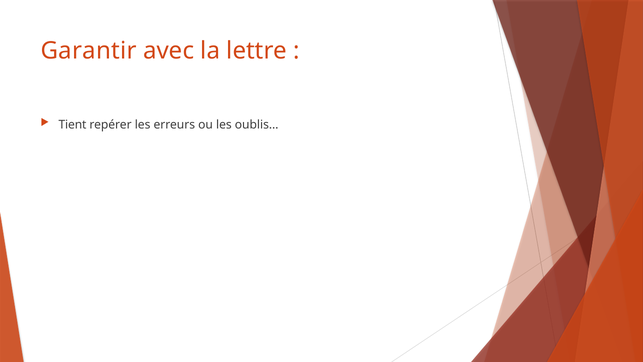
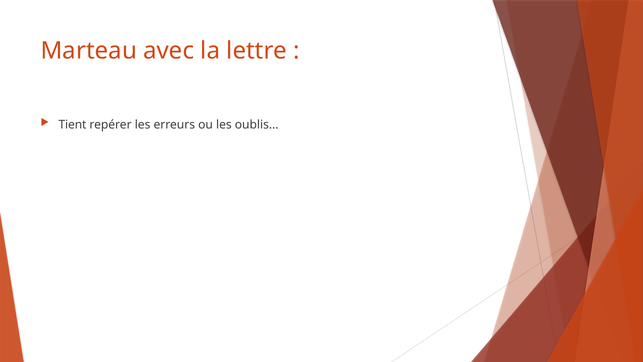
Garantir: Garantir -> Marteau
